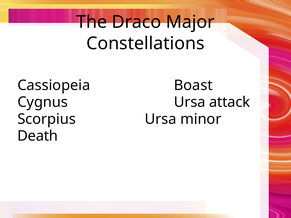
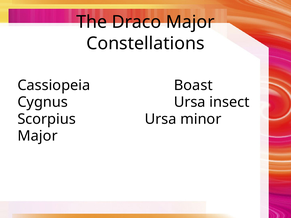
attack: attack -> insect
Death at (38, 136): Death -> Major
